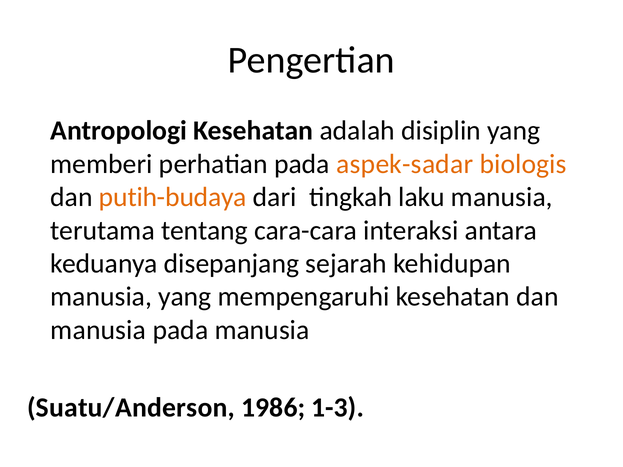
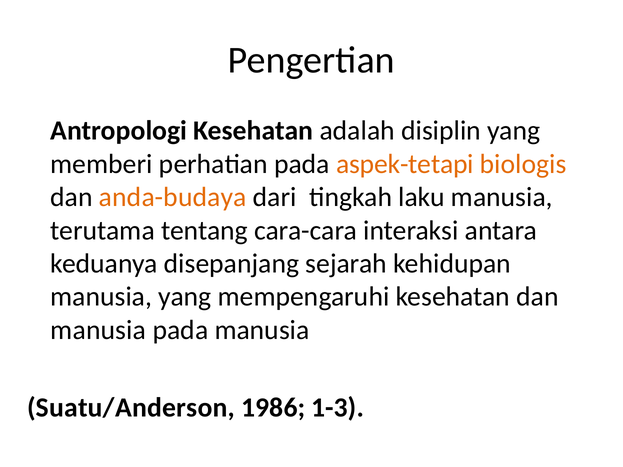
aspek-sadar: aspek-sadar -> aspek-tetapi
putih-budaya: putih-budaya -> anda-budaya
